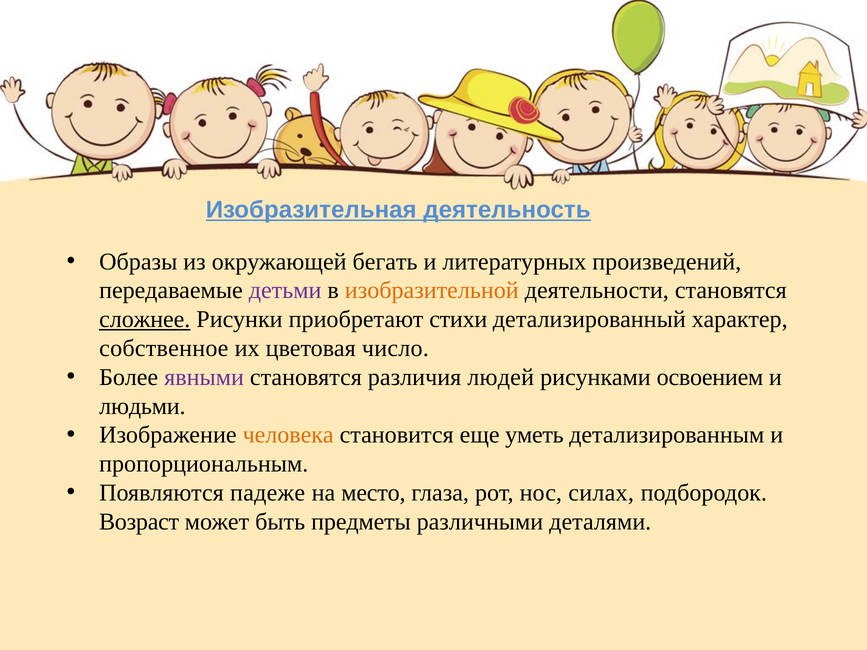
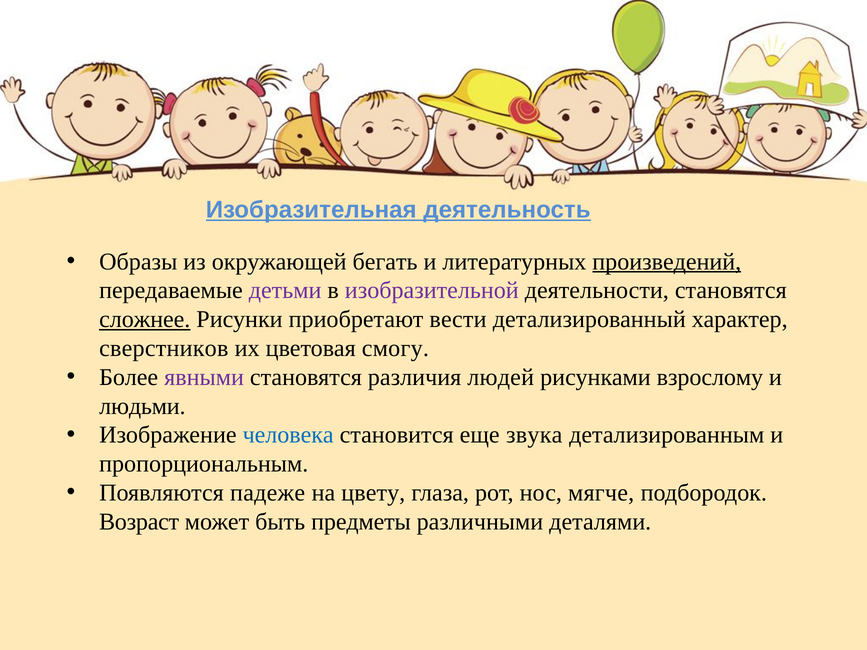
произведений underline: none -> present
изобразительной colour: orange -> purple
стихи: стихи -> вести
собственное: собственное -> сверстников
число: число -> смогу
освоением: освоением -> взрослому
человека colour: orange -> blue
уметь: уметь -> звука
место: место -> цвету
силах: силах -> мягче
